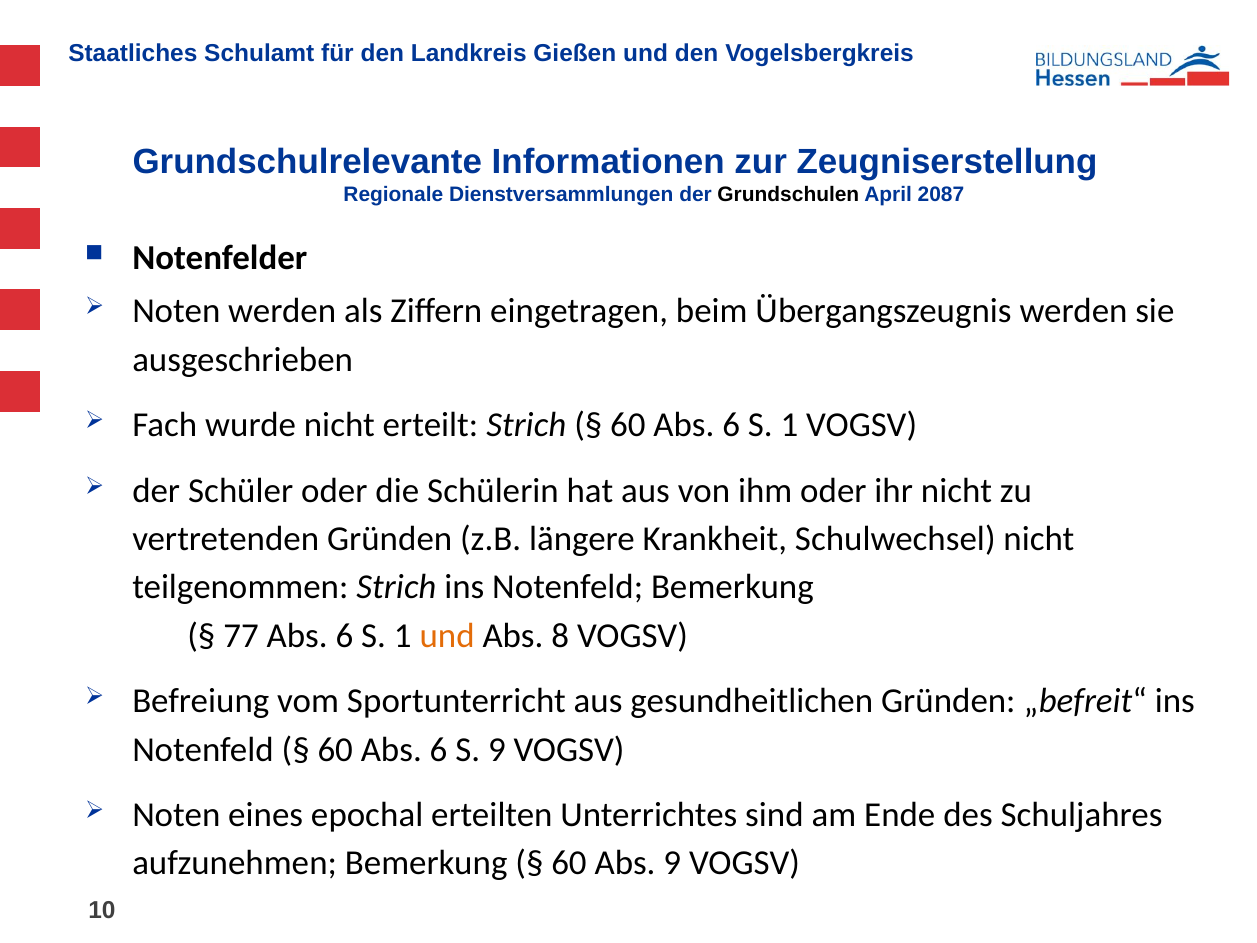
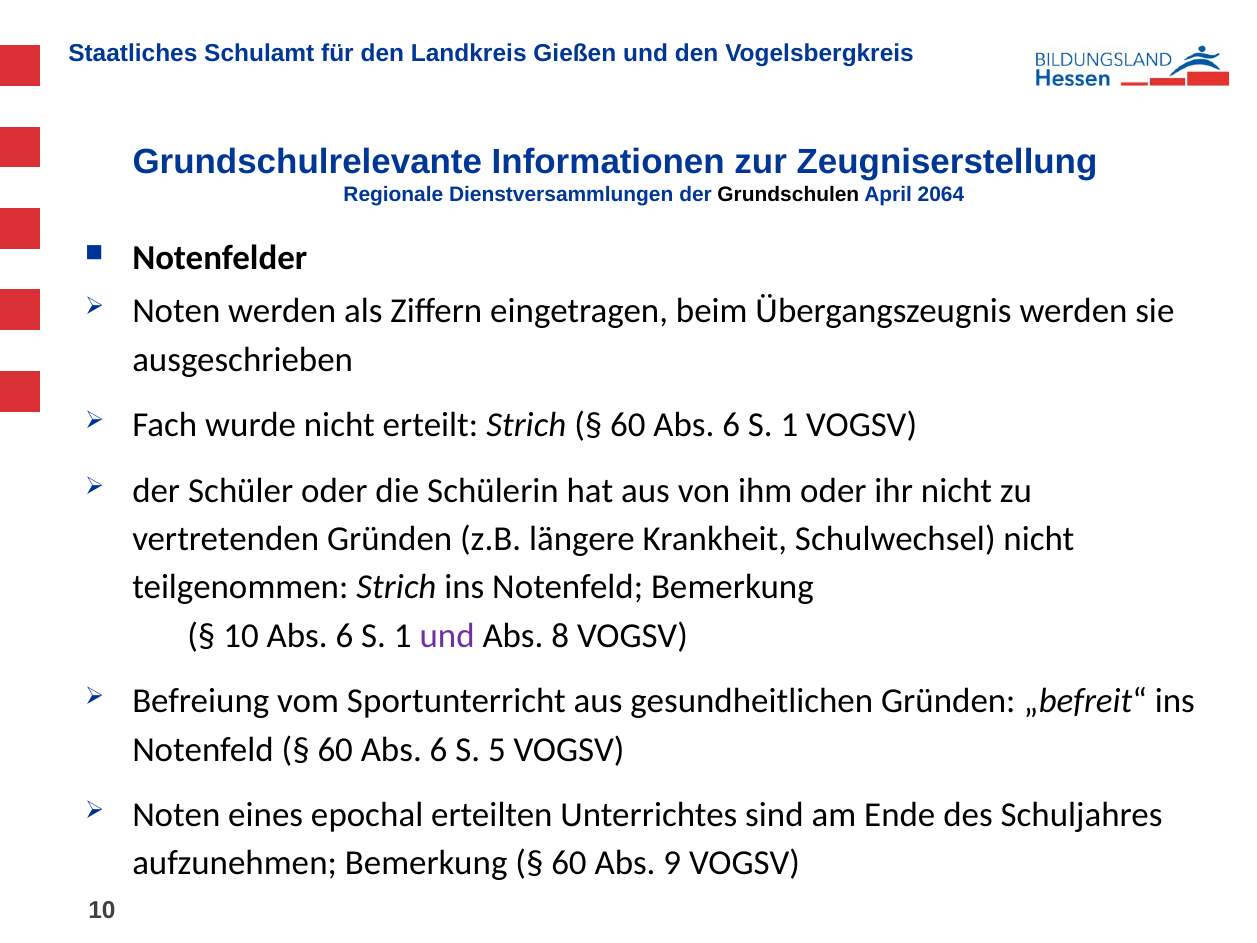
2087: 2087 -> 2064
77 at (241, 635): 77 -> 10
und at (447, 635) colour: orange -> purple
S 9: 9 -> 5
